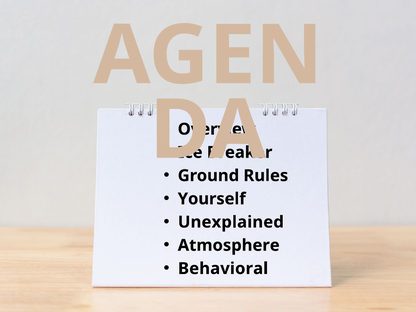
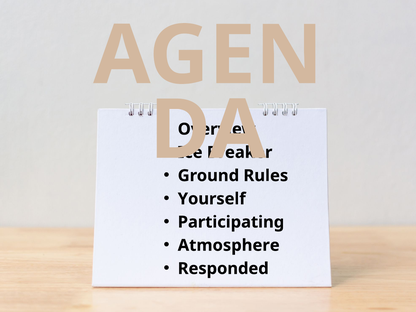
Unexplained: Unexplained -> Participating
Behavioral: Behavioral -> Responded
